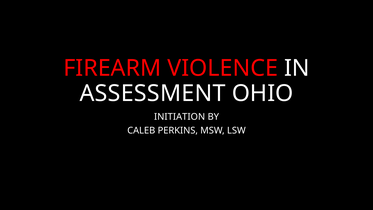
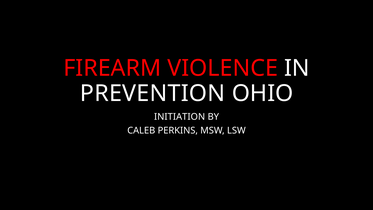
ASSESSMENT: ASSESSMENT -> PREVENTION
